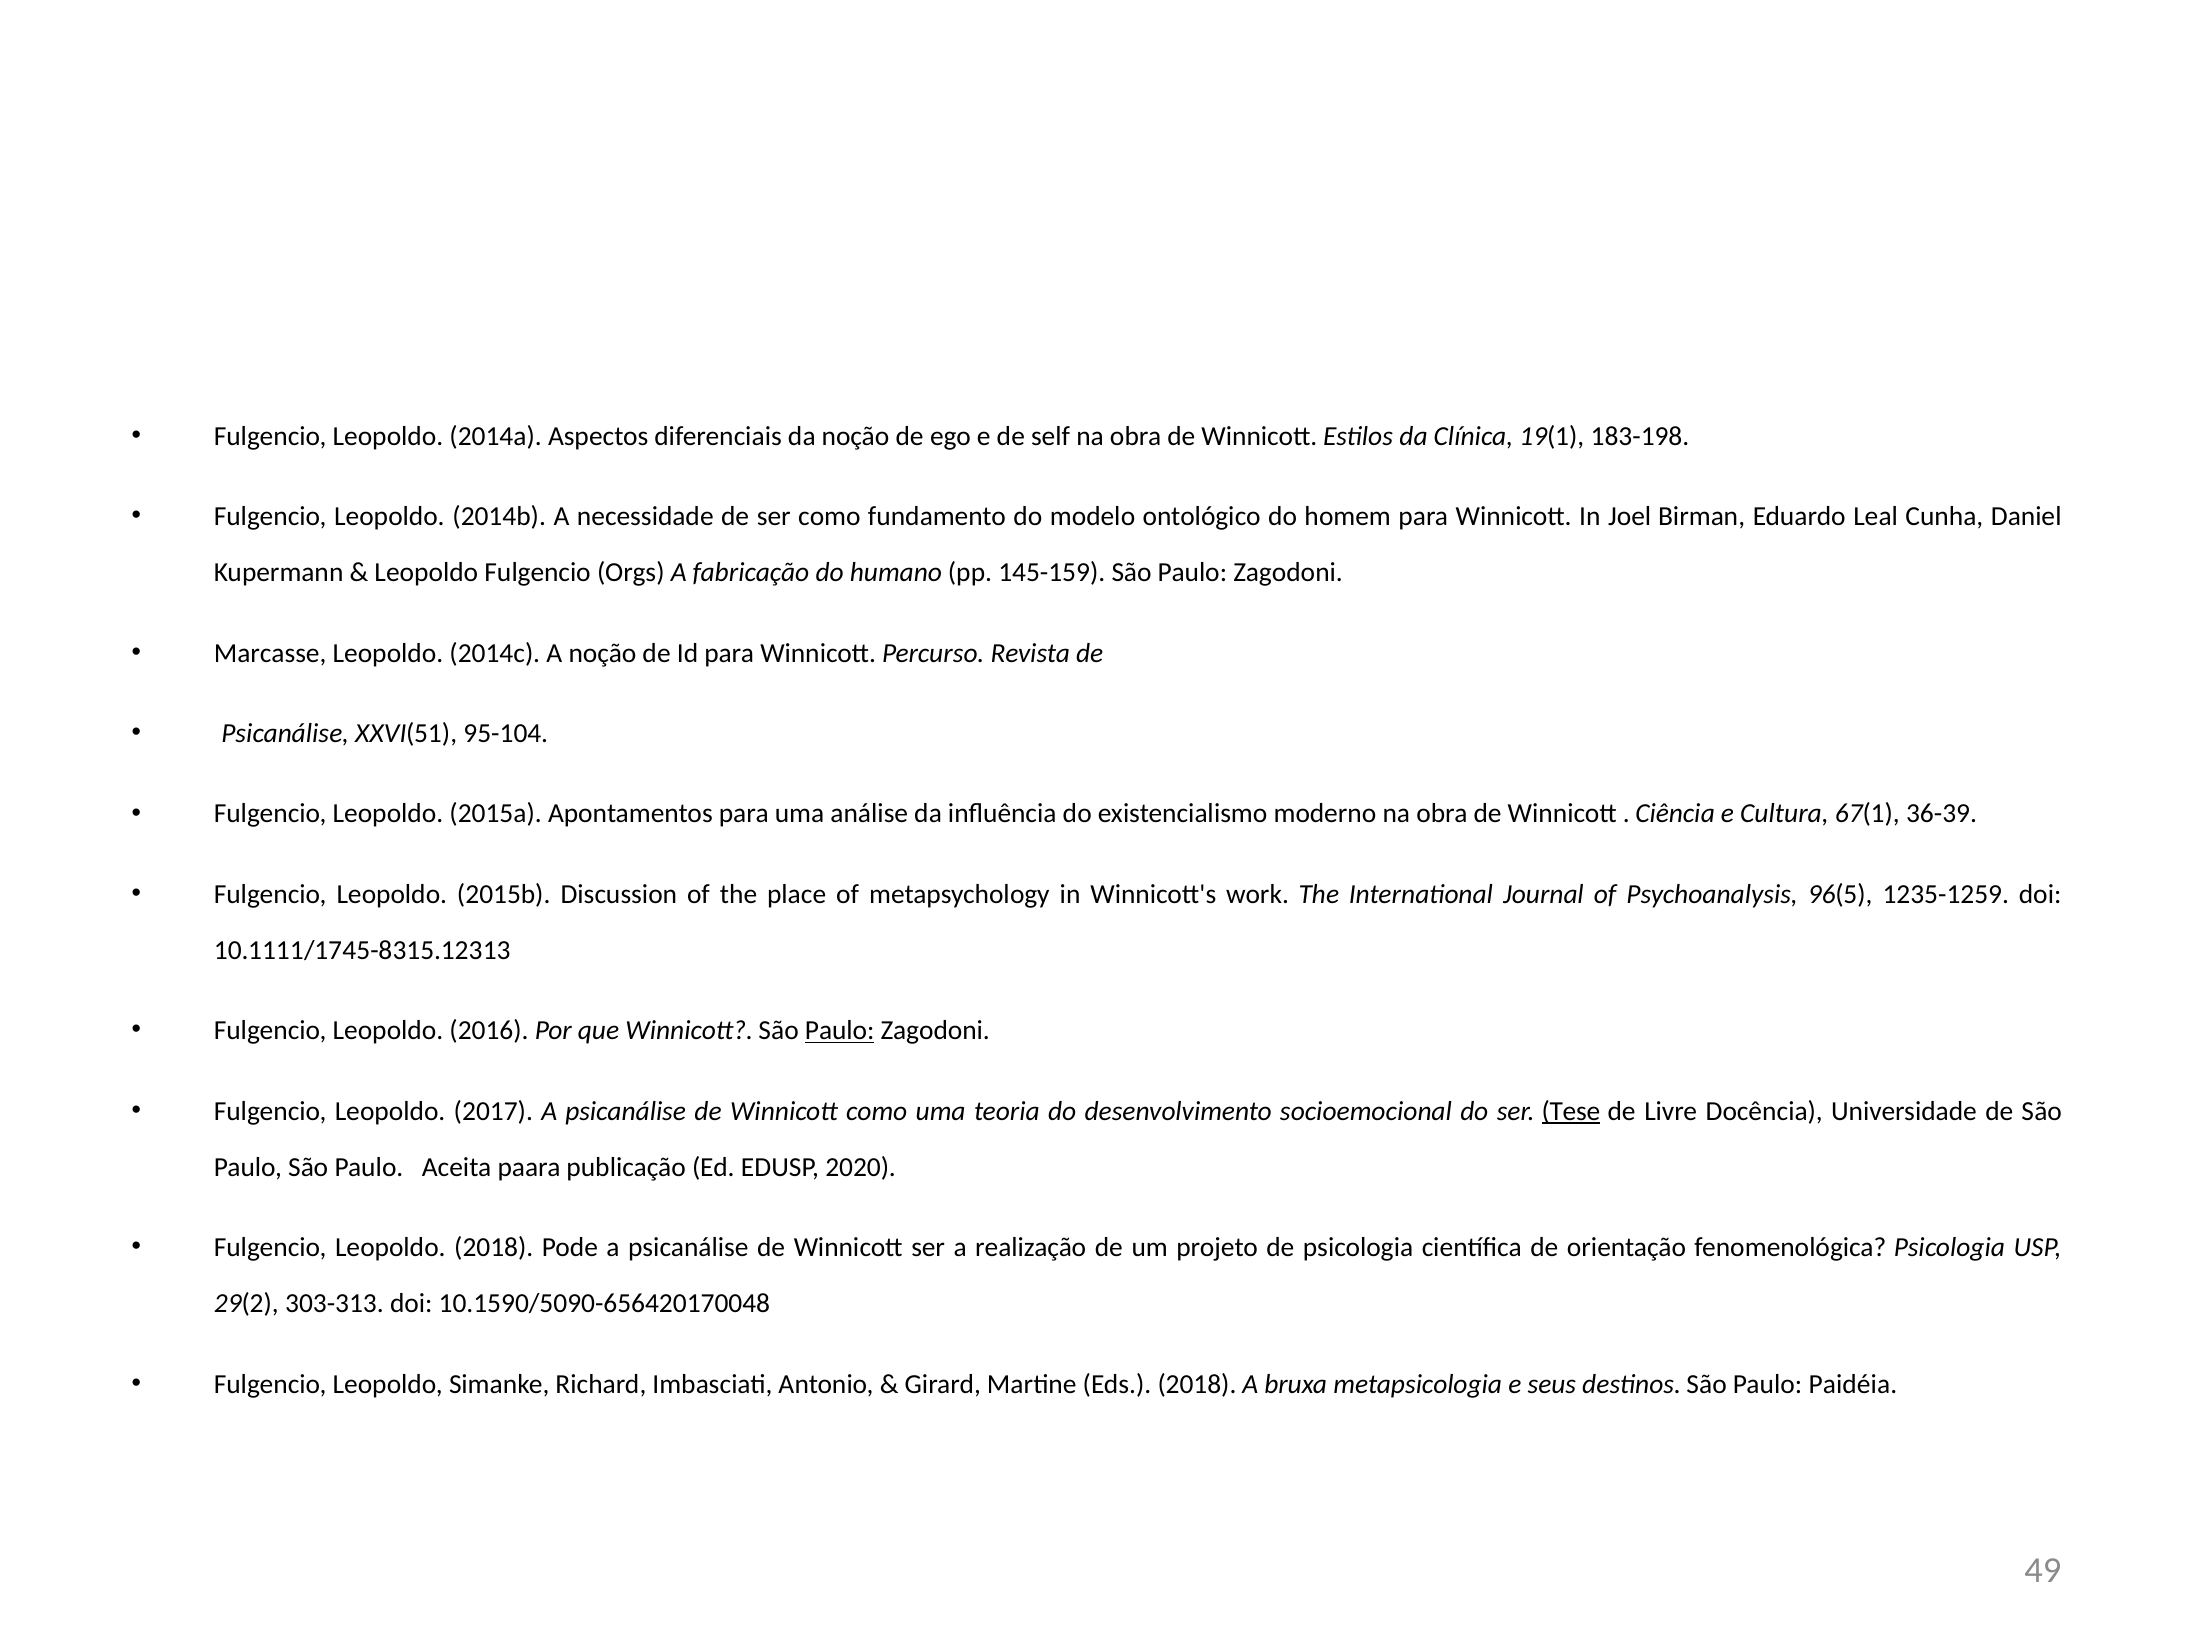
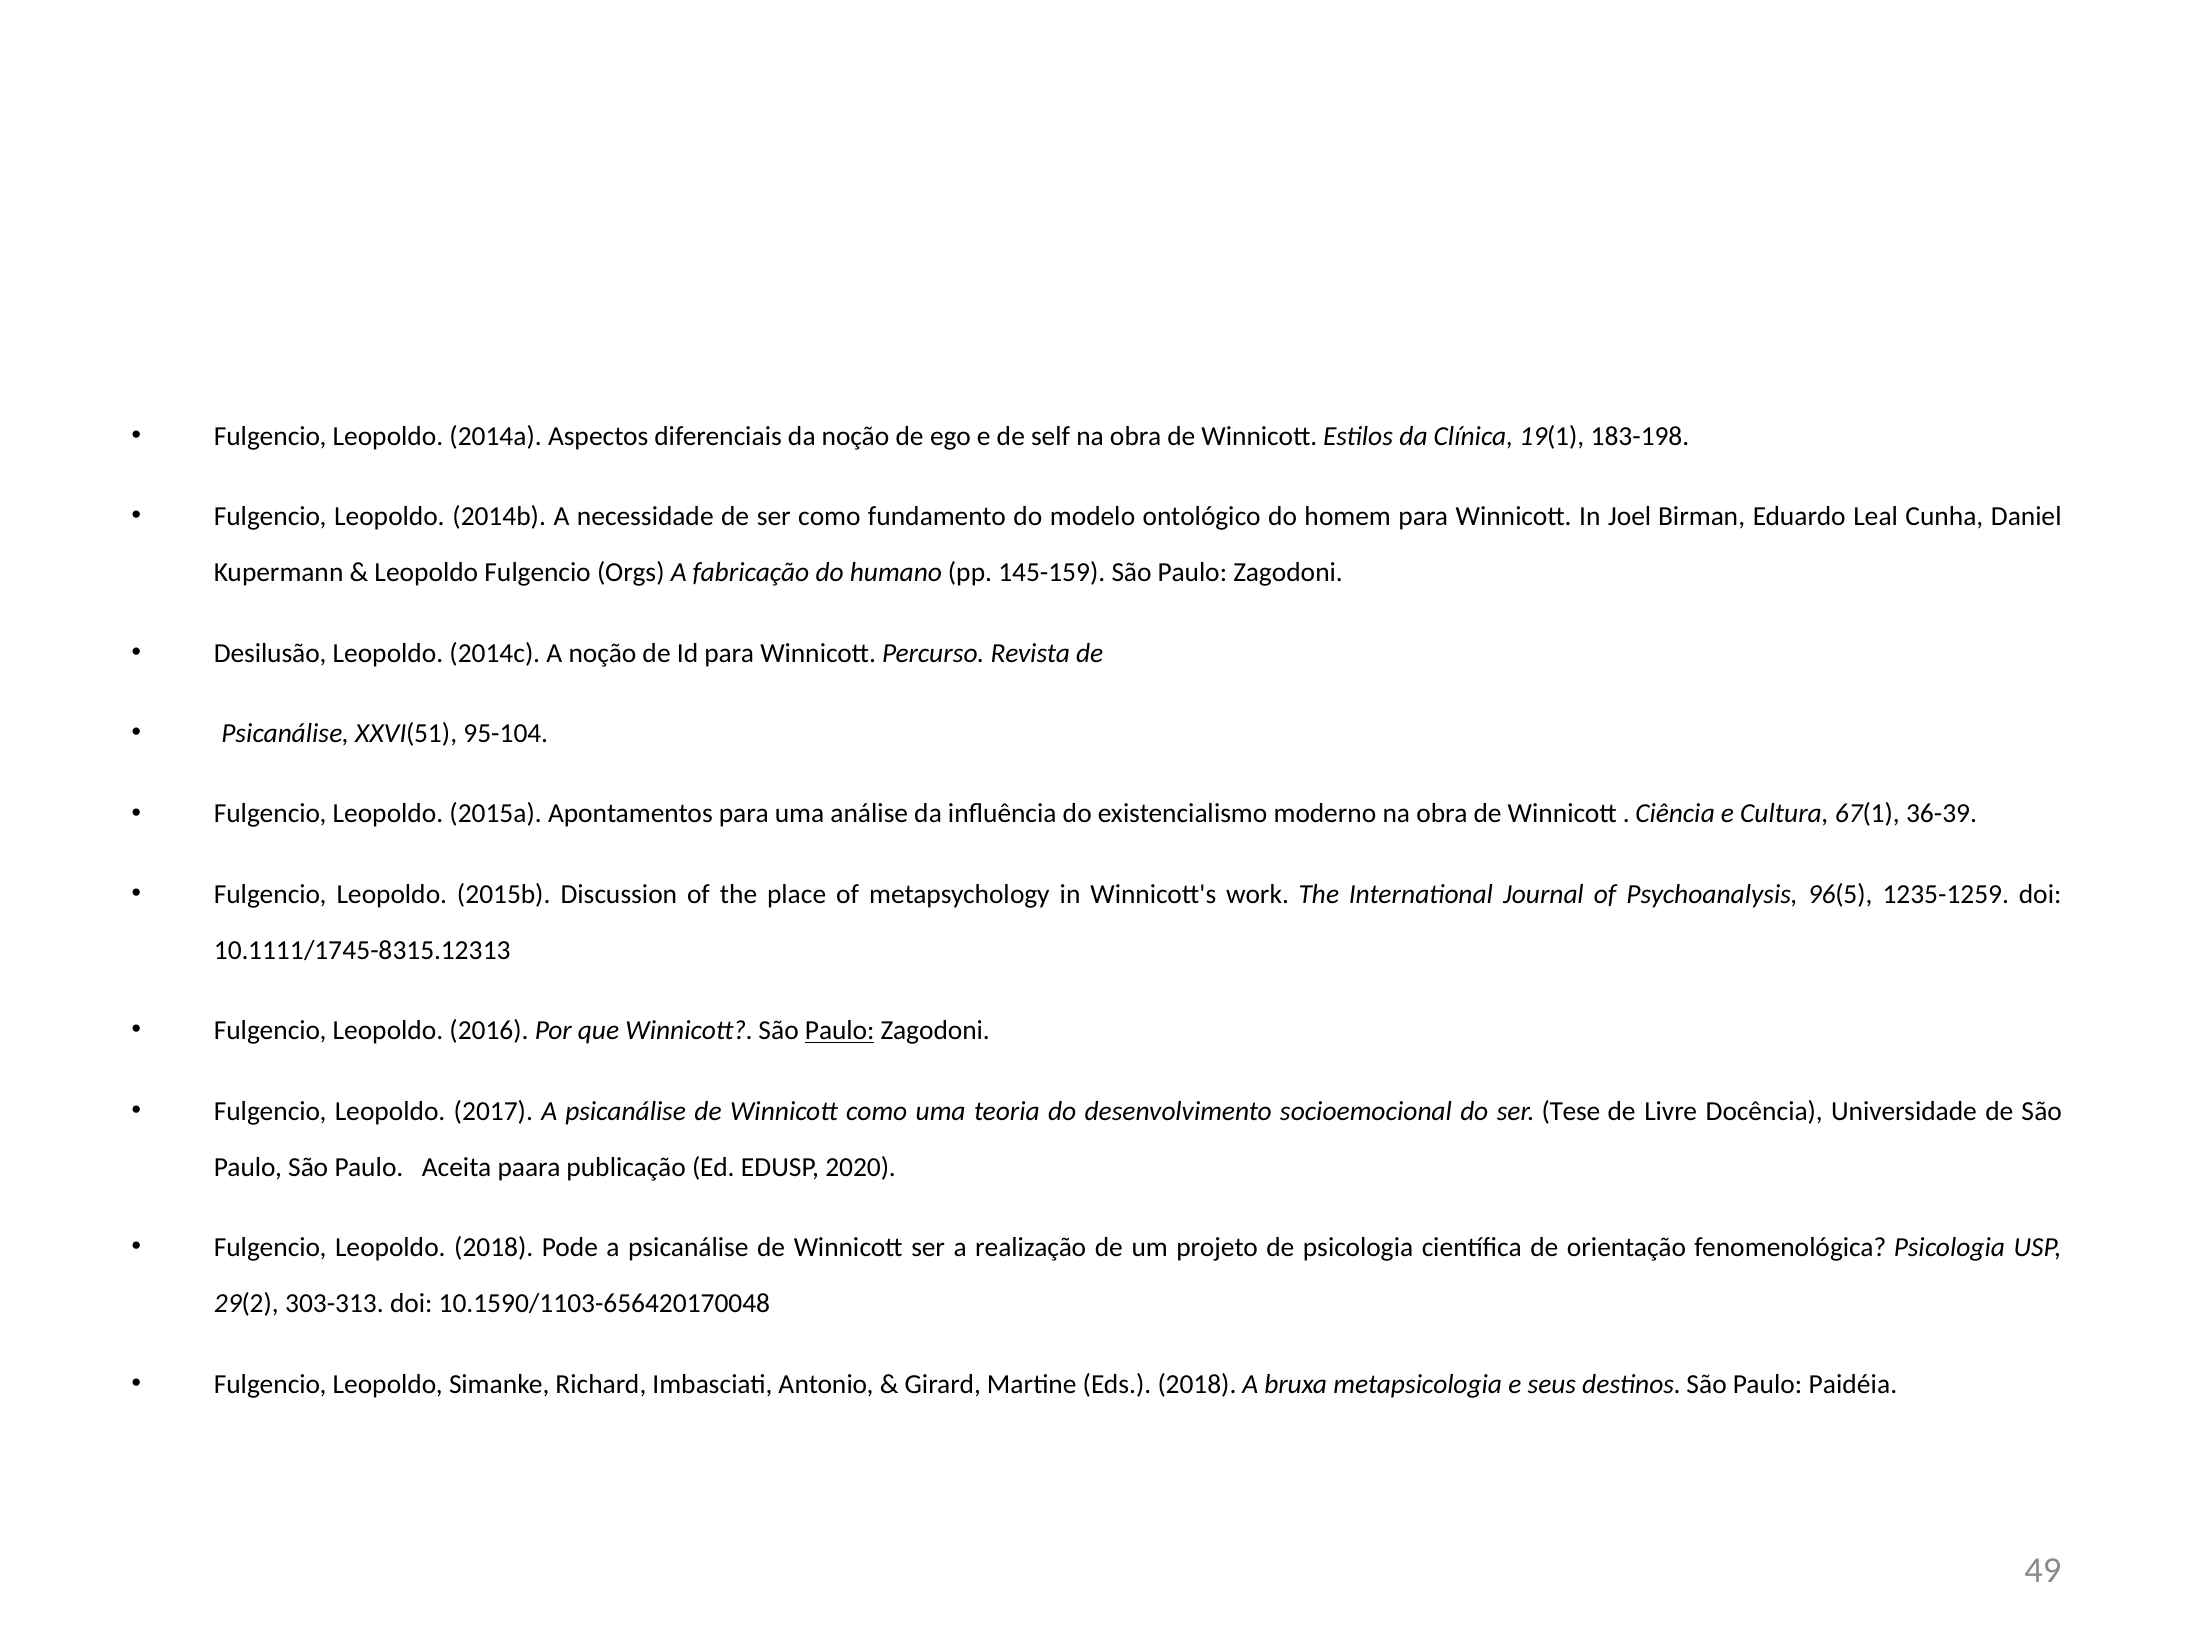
Marcasse: Marcasse -> Desilusão
Tese underline: present -> none
10.1590/5090-656420170048: 10.1590/5090-656420170048 -> 10.1590/1103-656420170048
